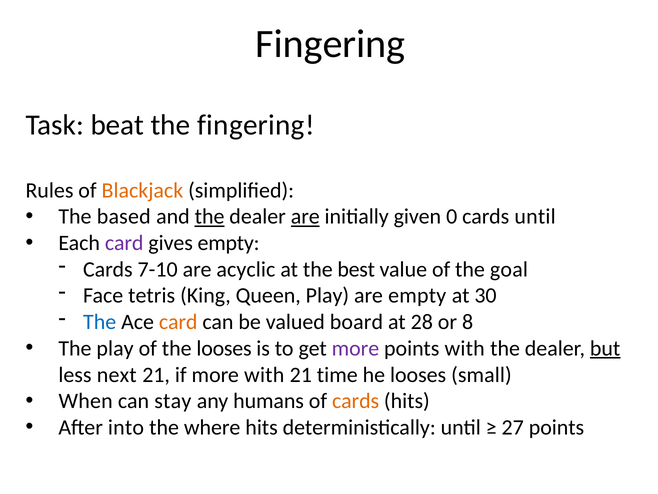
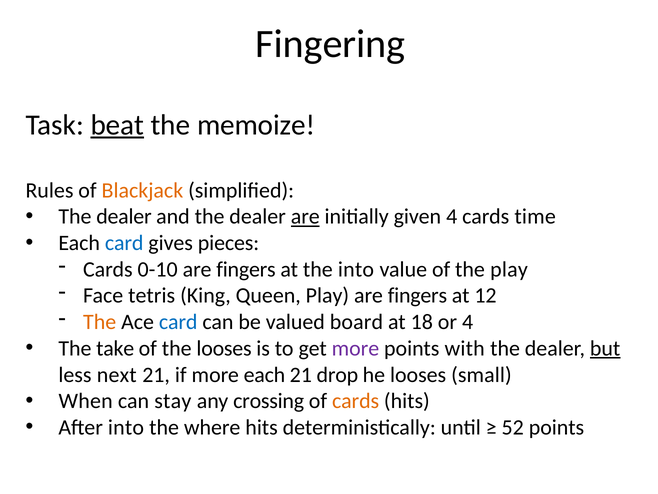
beat underline: none -> present
the fingering: fingering -> memoize
based at (124, 216): based -> dealer
the at (210, 216) underline: present -> none
given 0: 0 -> 4
cards until: until -> time
card at (124, 243) colour: purple -> blue
gives empty: empty -> pieces
7-10: 7-10 -> 0-10
acyclic at (246, 269): acyclic -> fingers
the best: best -> into
the goal: goal -> play
empty at (417, 295): empty -> fingers
30: 30 -> 12
The at (100, 322) colour: blue -> orange
card at (178, 322) colour: orange -> blue
28: 28 -> 18
or 8: 8 -> 4
The play: play -> take
more with: with -> each
time: time -> drop
humans: humans -> crossing
27: 27 -> 52
